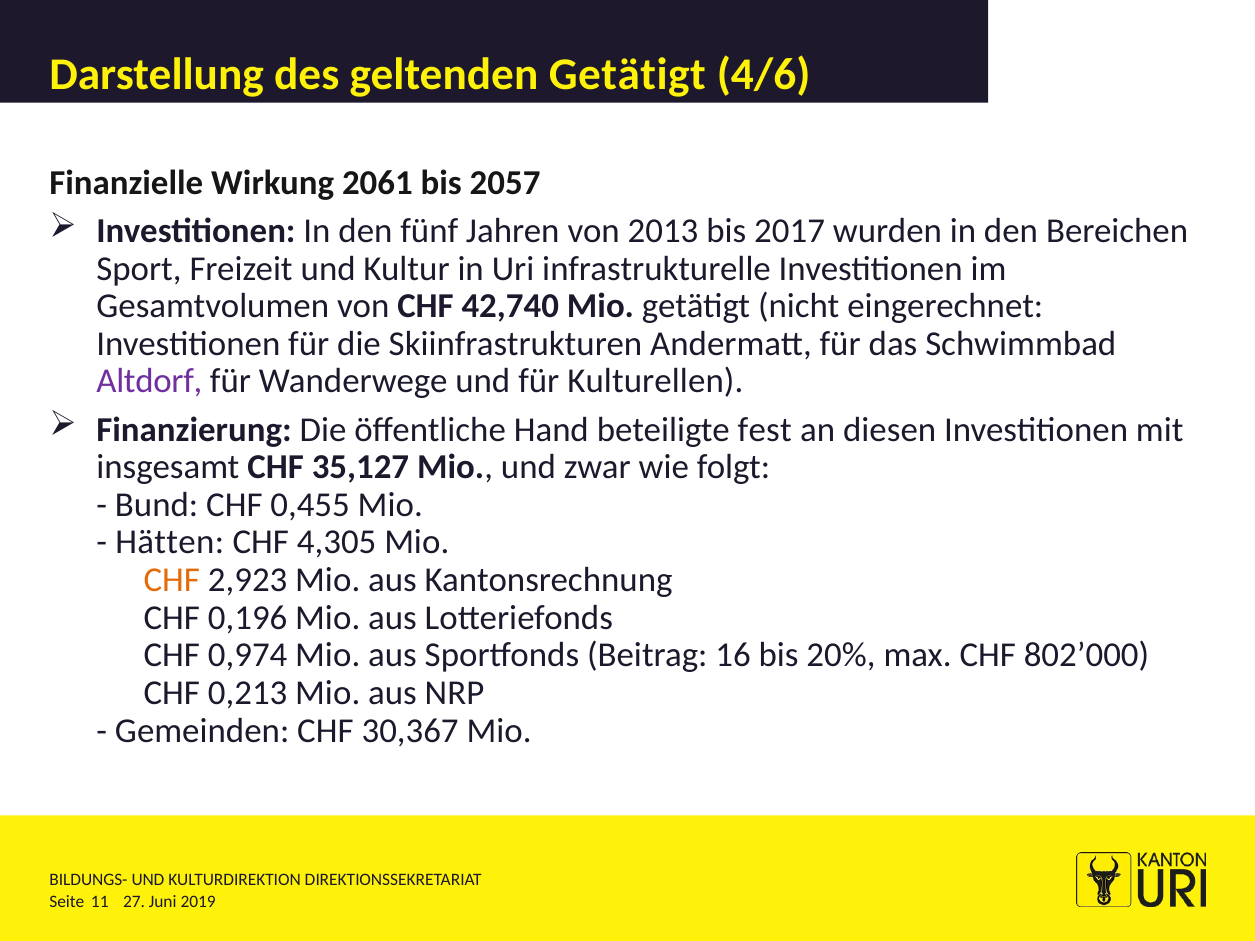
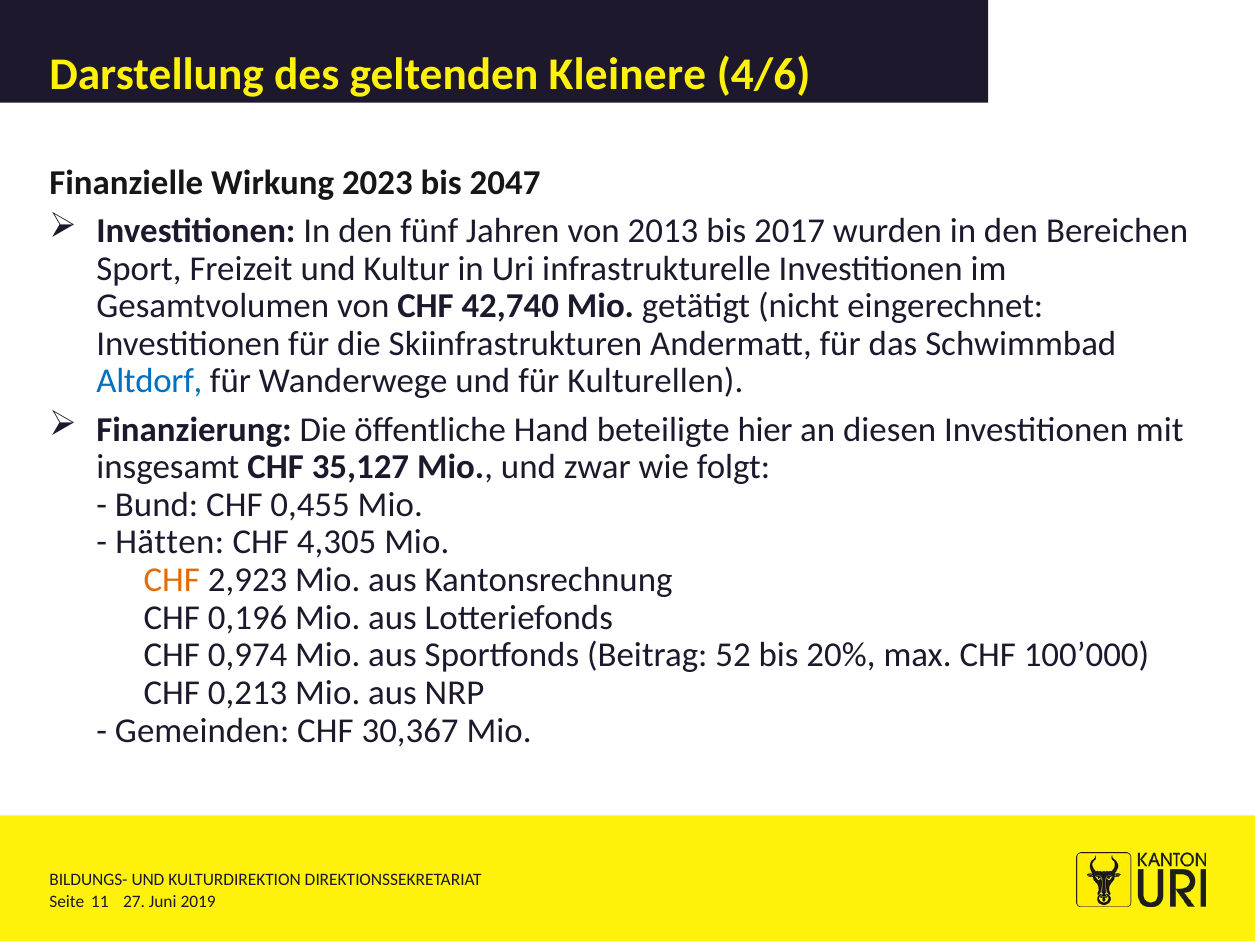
geltenden Getätigt: Getätigt -> Kleinere
2061: 2061 -> 2023
2057: 2057 -> 2047
Altdorf colour: purple -> blue
fest: fest -> hier
16: 16 -> 52
802’000: 802’000 -> 100’000
